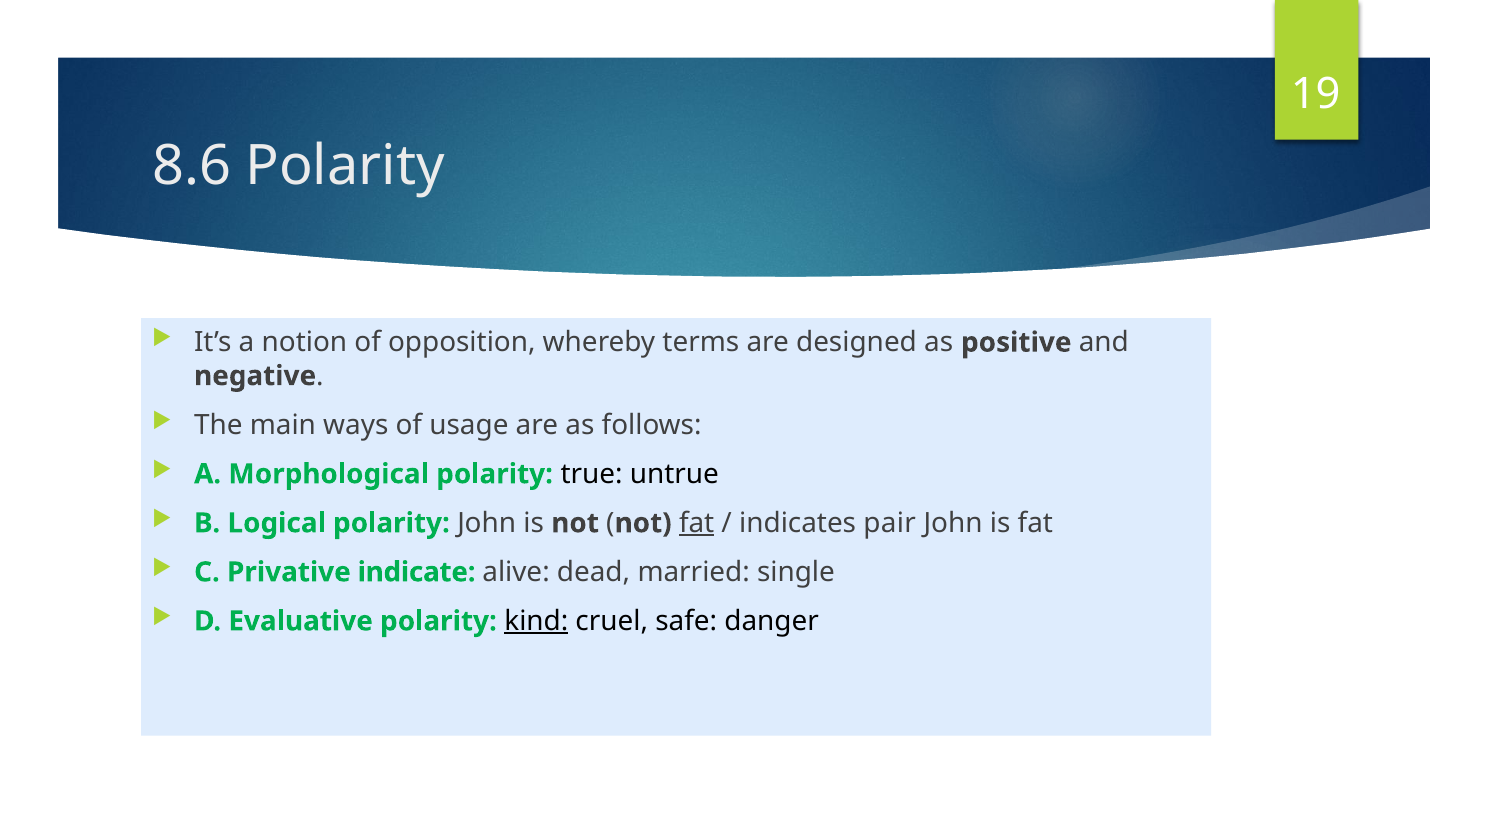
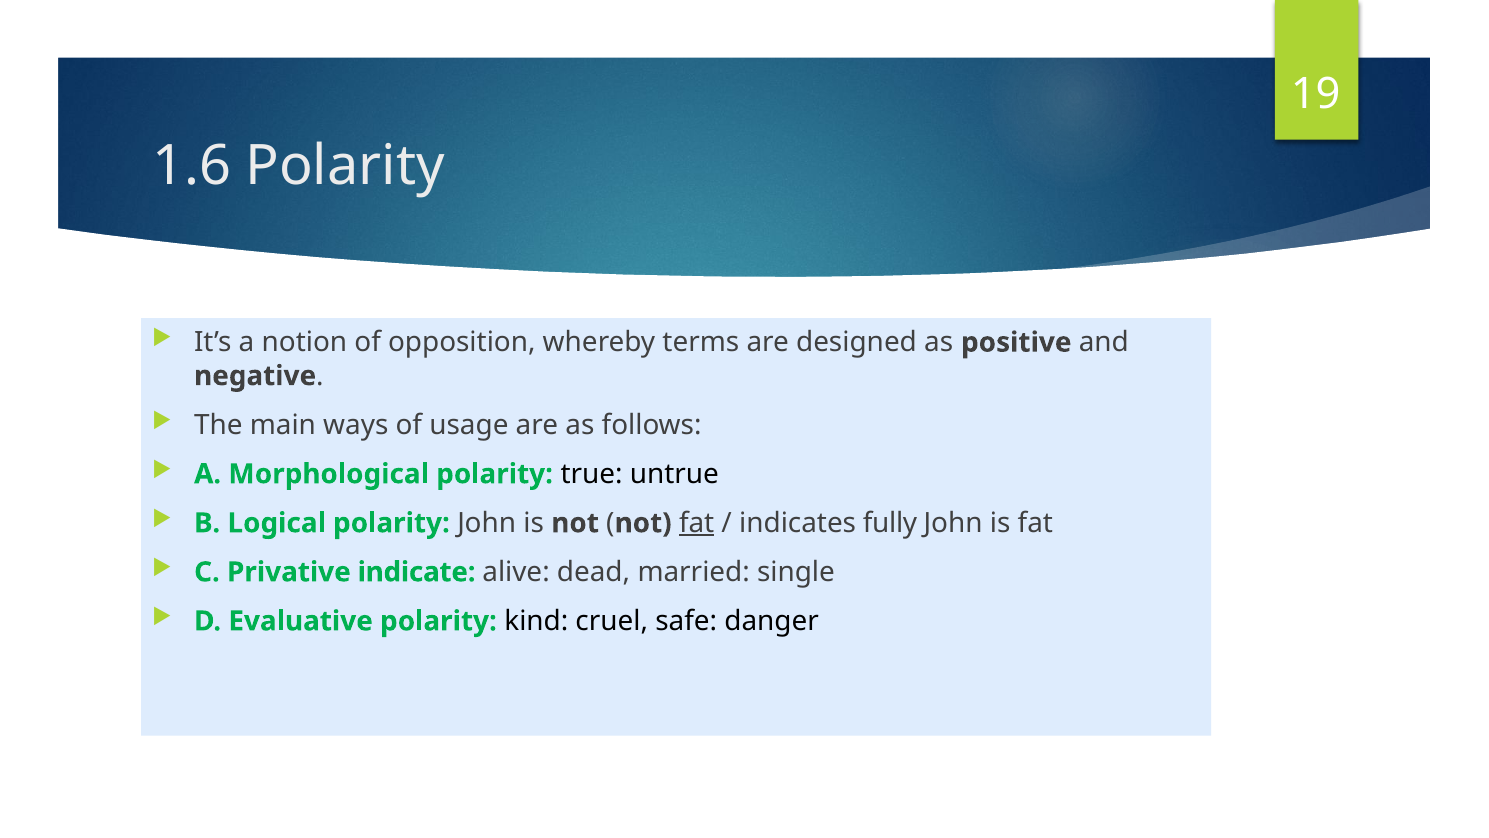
8.6: 8.6 -> 1.6
pair: pair -> fully
kind underline: present -> none
